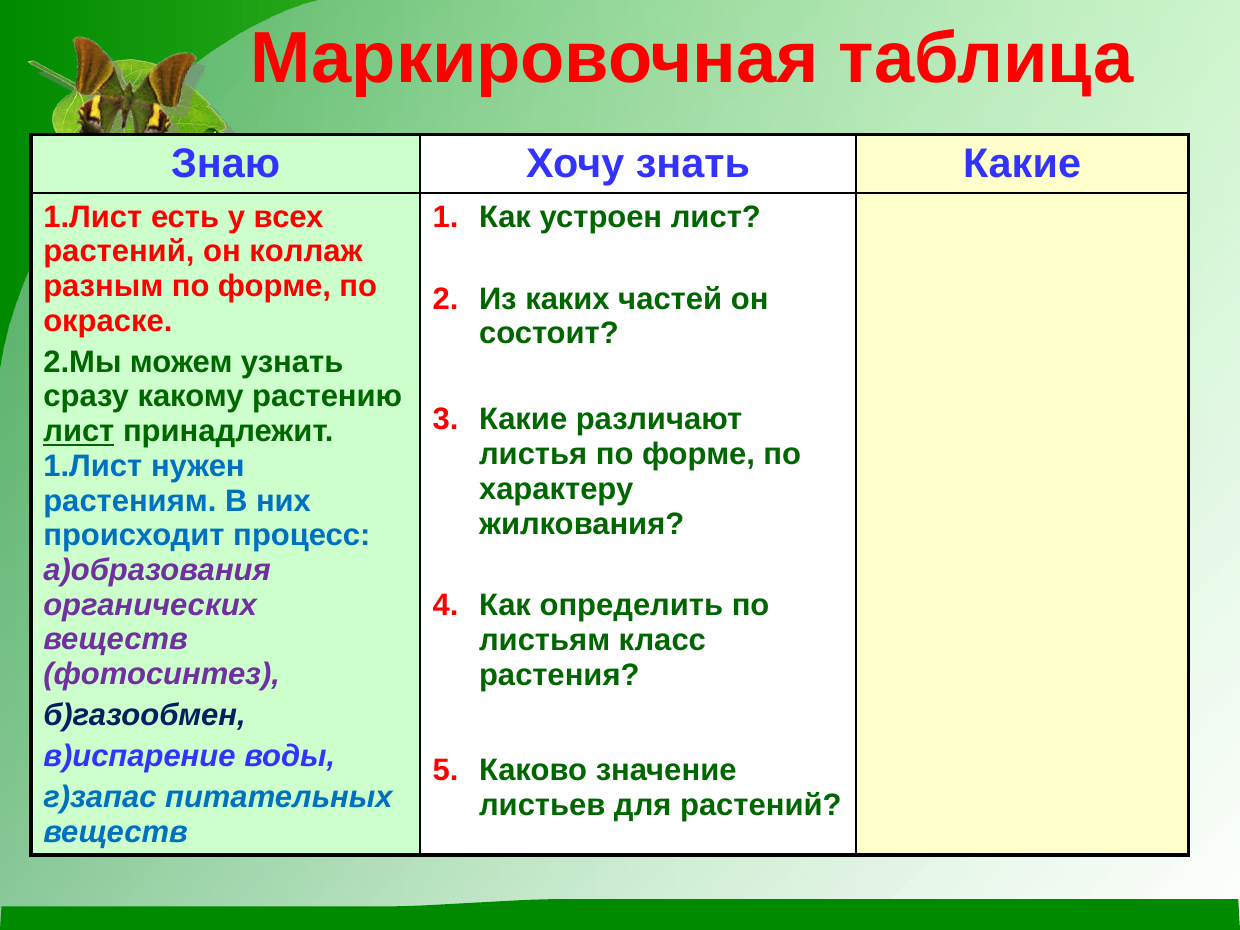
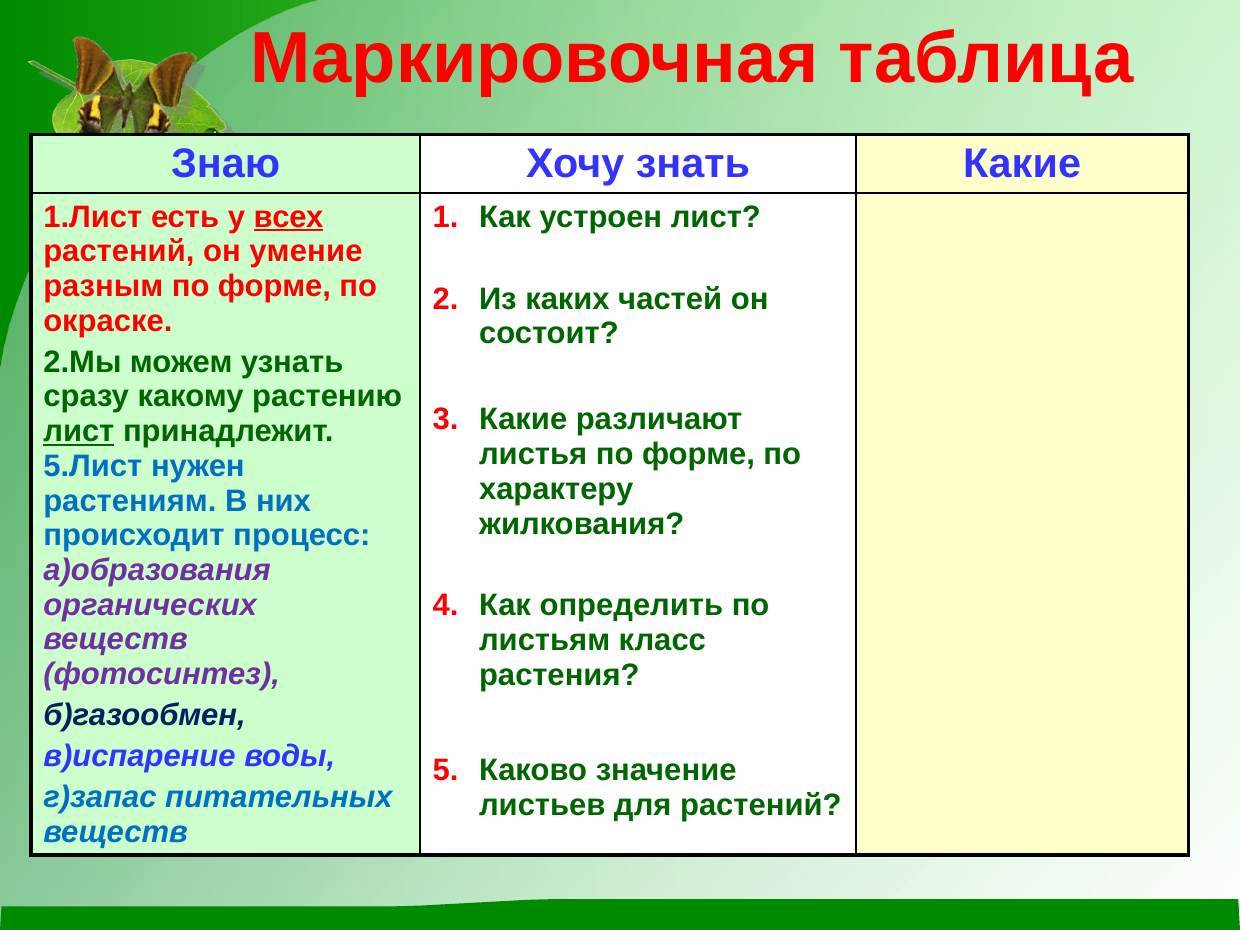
всех underline: none -> present
коллаж: коллаж -> умение
1.Лист at (93, 466): 1.Лист -> 5.Лист
